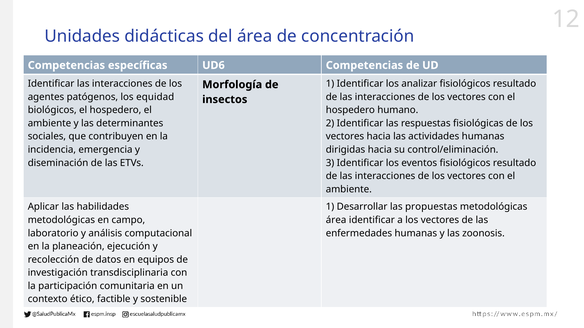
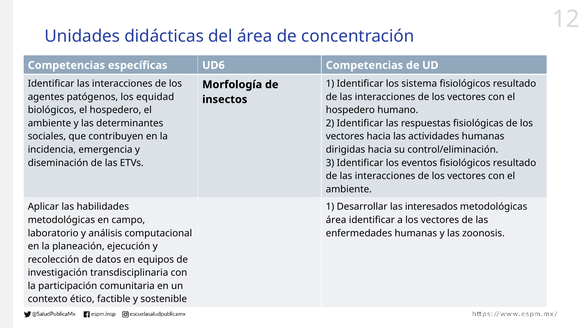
analizar: analizar -> sistema
propuestas: propuestas -> interesados
